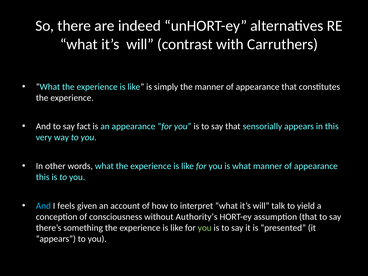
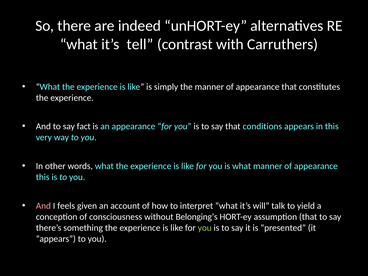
will at (140, 44): will -> tell
sensorially: sensorially -> conditions
And at (43, 206) colour: light blue -> pink
Authority’s: Authority’s -> Belonging’s
